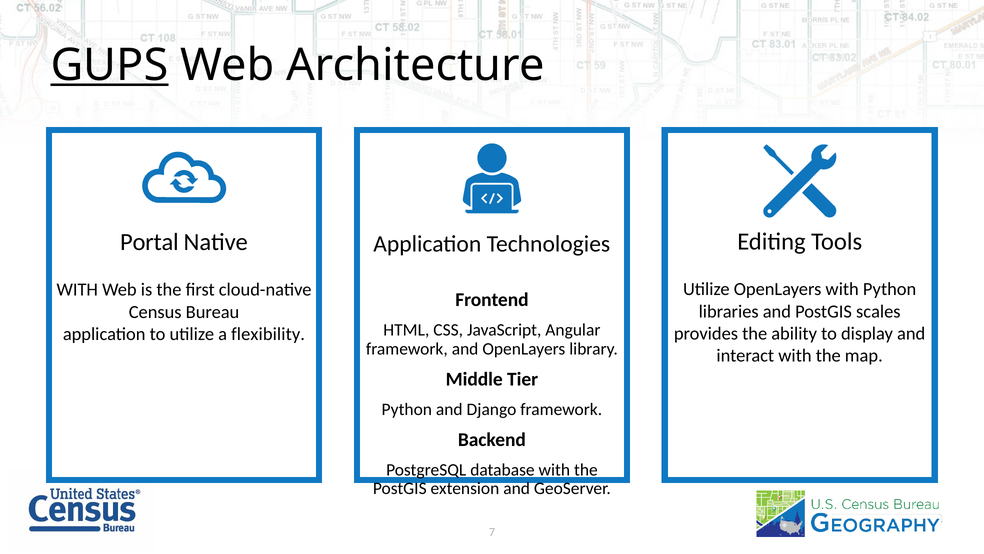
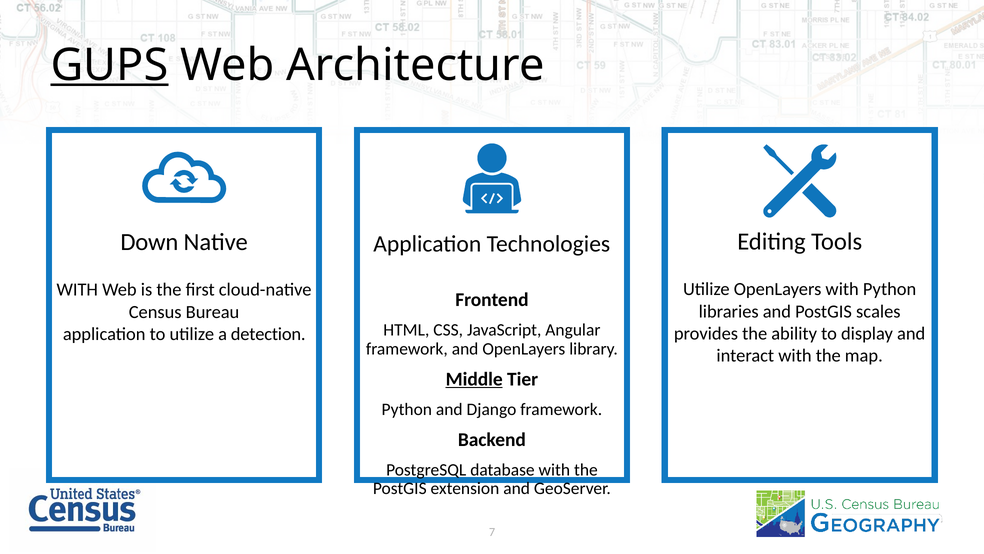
Portal: Portal -> Down
flexibility: flexibility -> detection
Middle underline: none -> present
